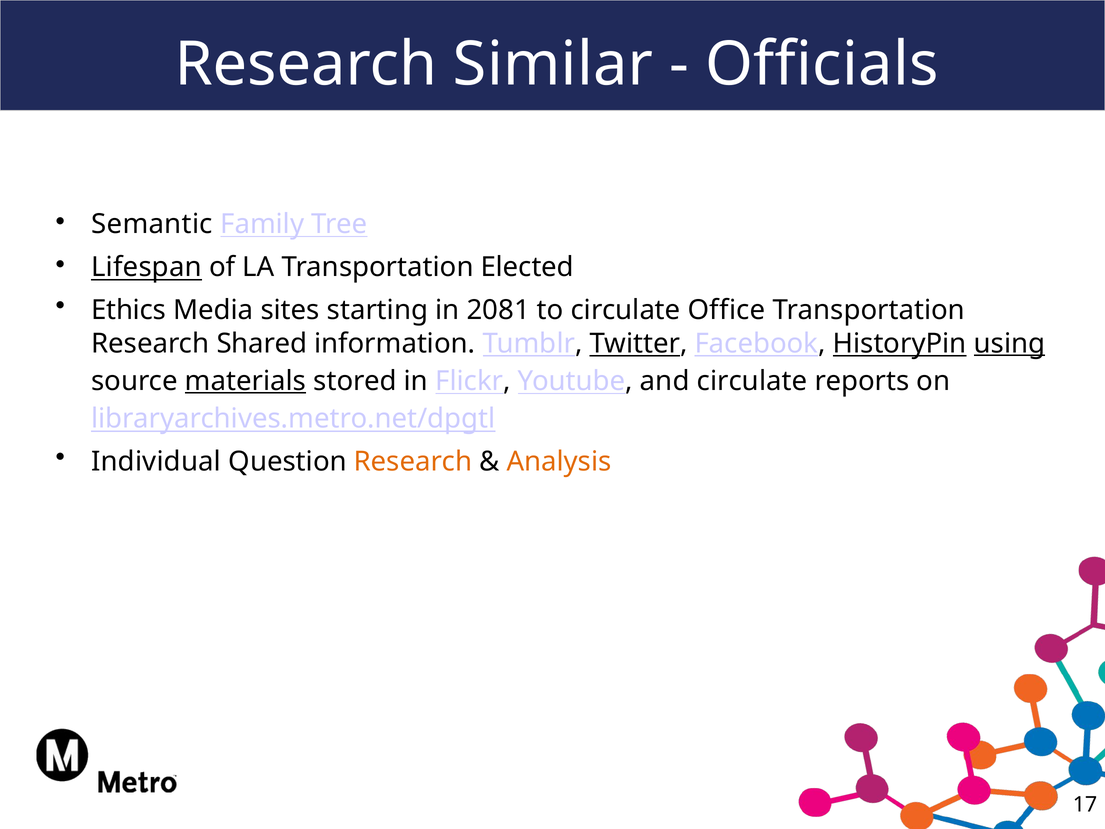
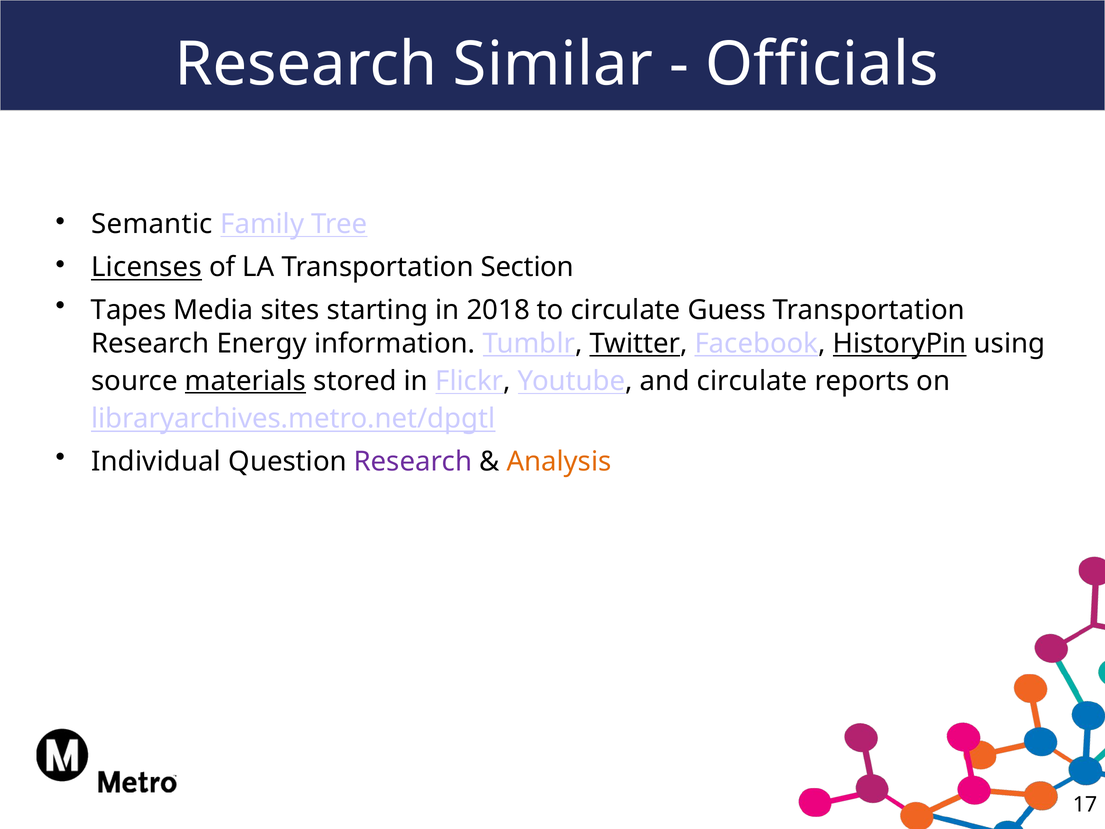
Lifespan: Lifespan -> Licenses
Elected: Elected -> Section
Ethics: Ethics -> Tapes
2081: 2081 -> 2018
Office: Office -> Guess
Shared: Shared -> Energy
using underline: present -> none
Research at (413, 462) colour: orange -> purple
